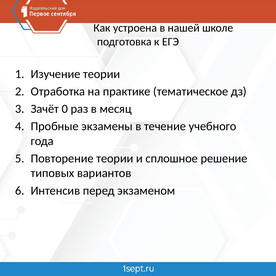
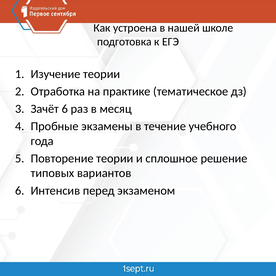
Зачёт 0: 0 -> 6
